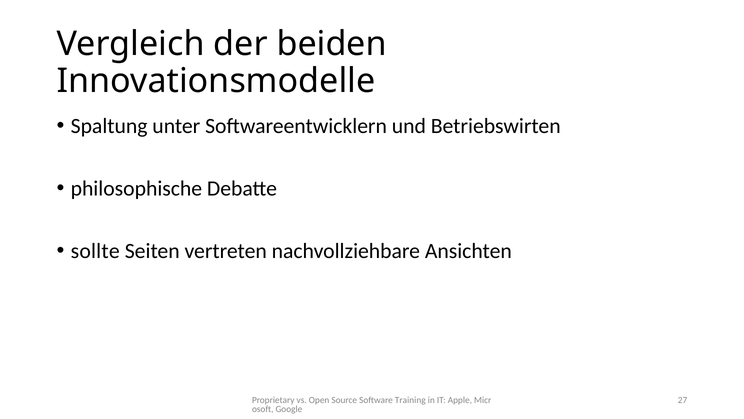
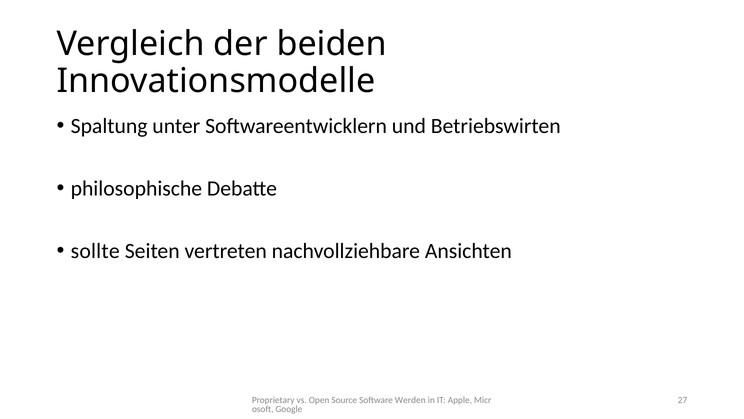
Training: Training -> Werden
